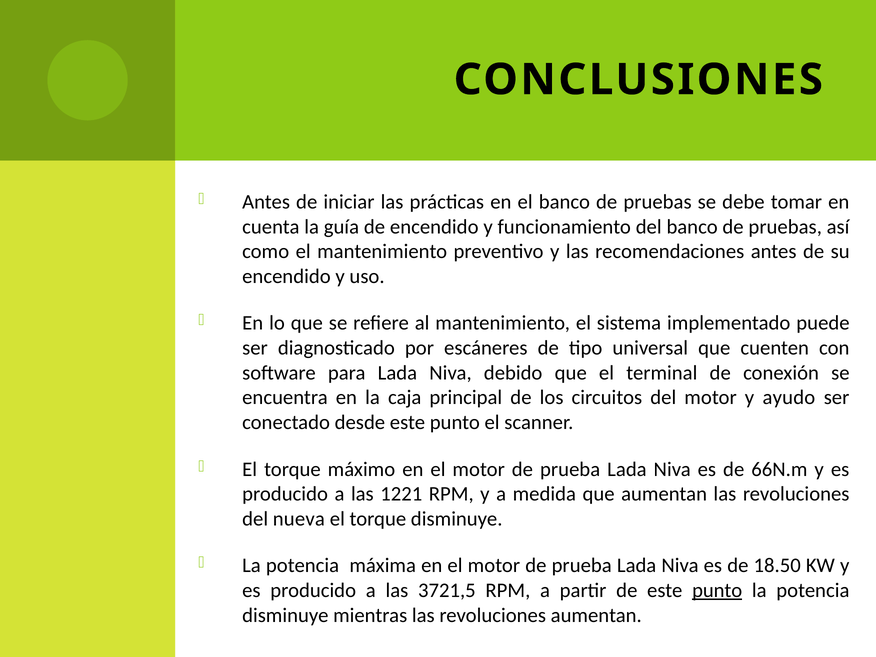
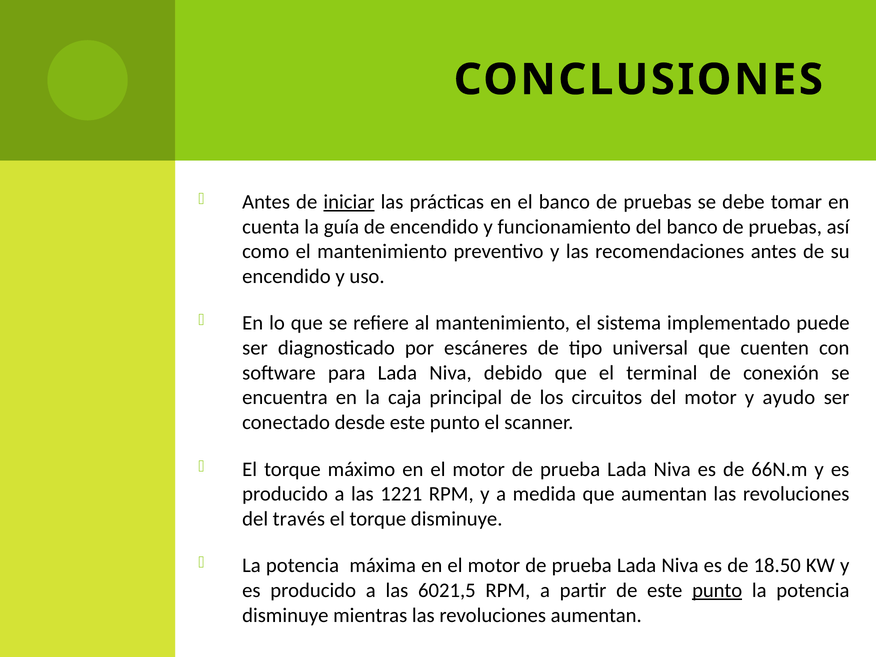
iniciar underline: none -> present
nueva: nueva -> través
3721,5: 3721,5 -> 6021,5
